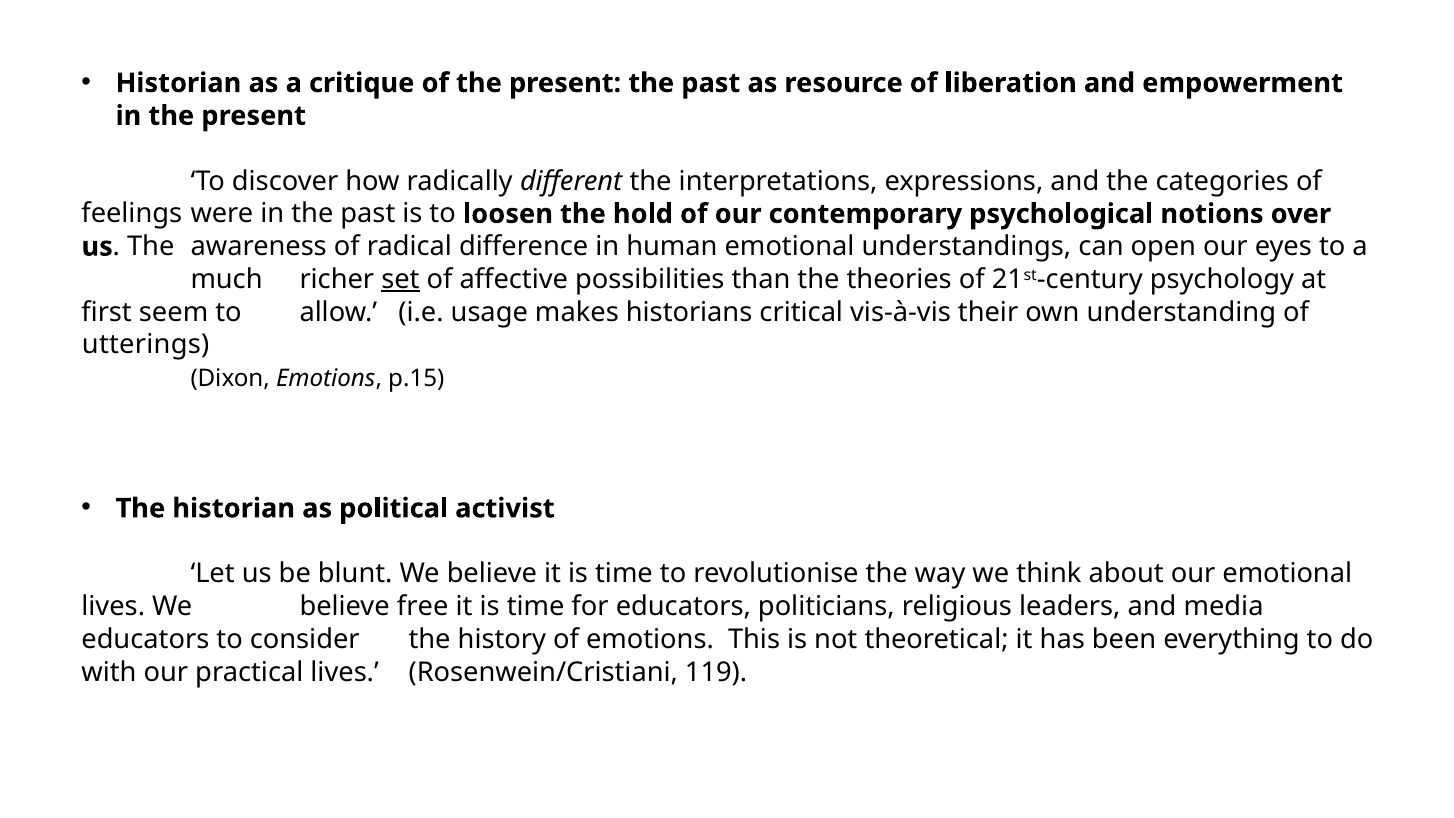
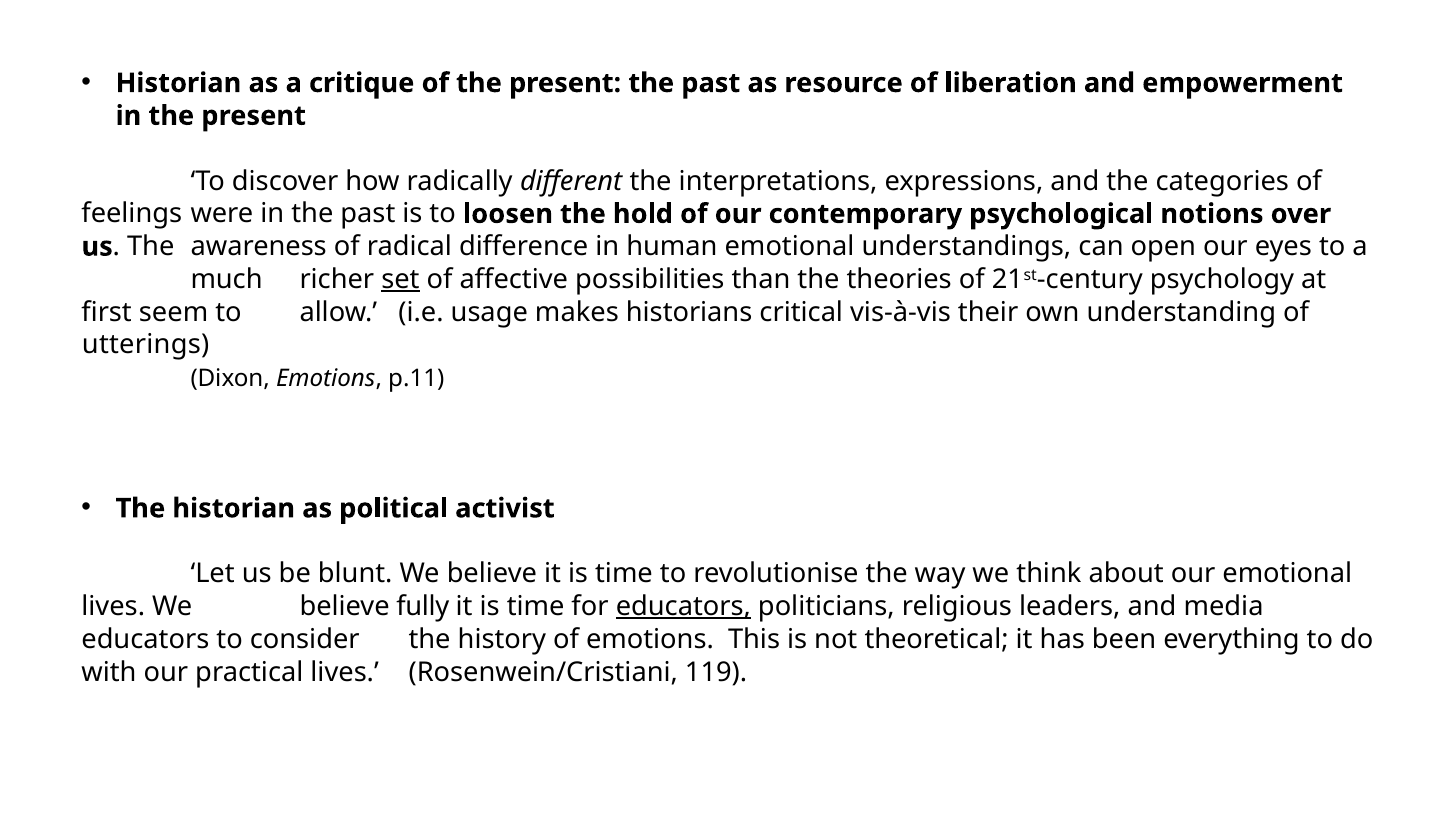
p.15: p.15 -> p.11
free: free -> fully
educators at (683, 606) underline: none -> present
